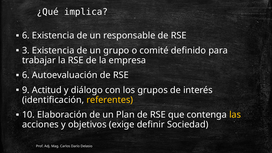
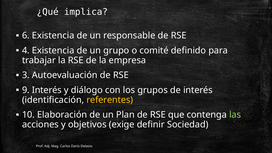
3: 3 -> 4
6 at (26, 75): 6 -> 3
9 Actitud: Actitud -> Interés
las colour: yellow -> light green
